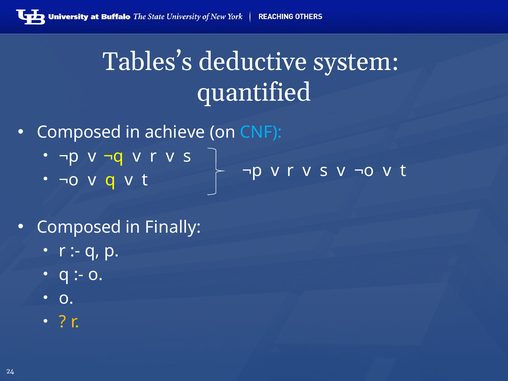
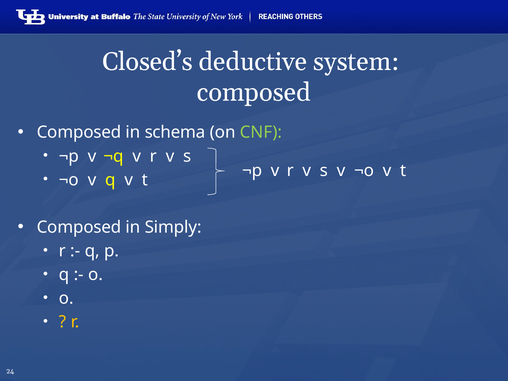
Tables’s: Tables’s -> Closed’s
quantified at (254, 92): quantified -> composed
achieve: achieve -> schema
CNF colour: light blue -> light green
Finally: Finally -> Simply
